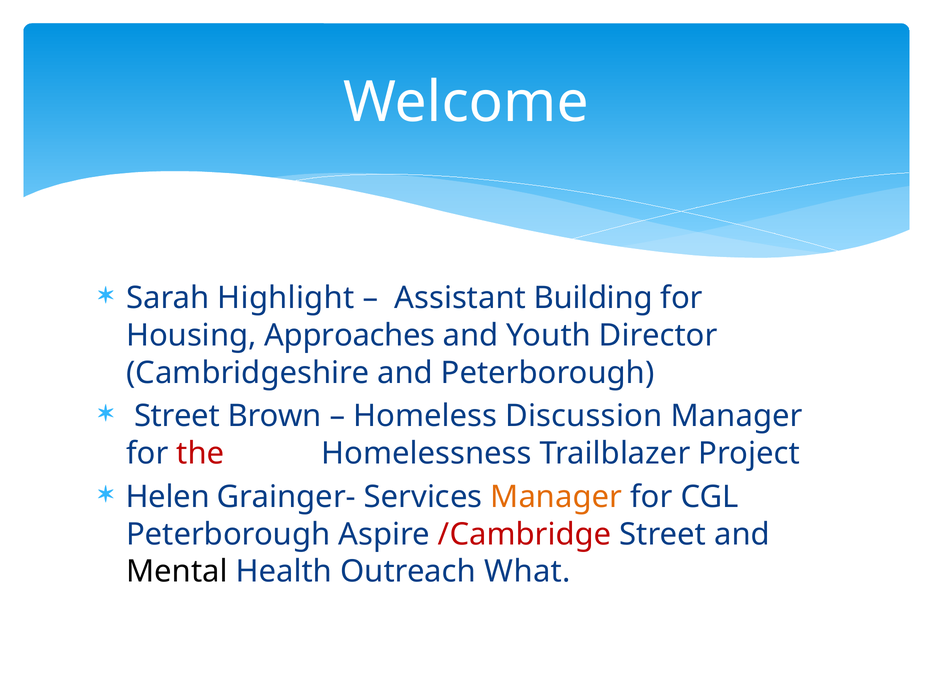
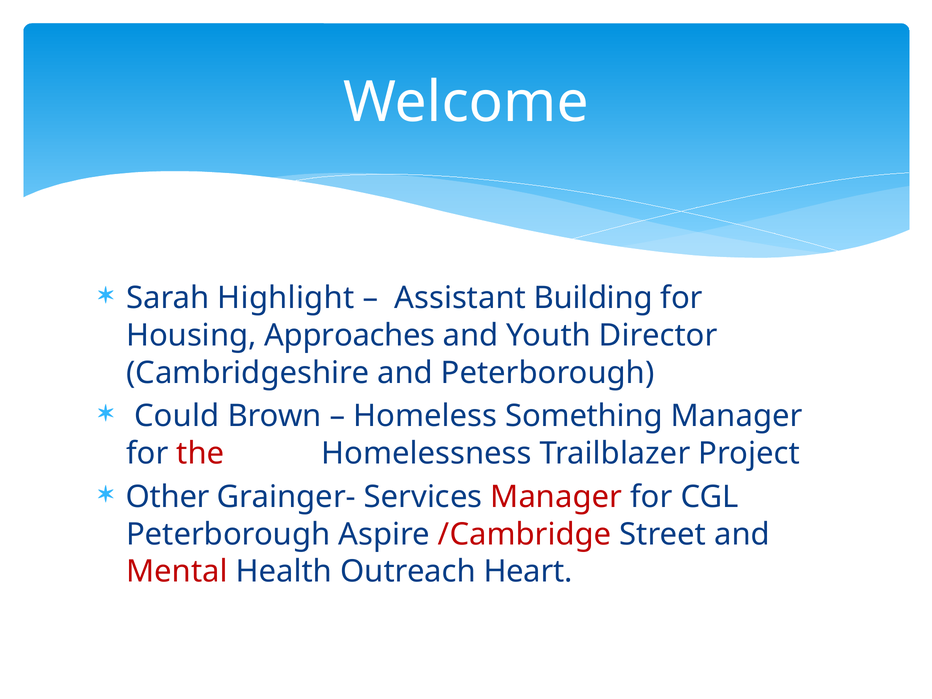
Street at (177, 416): Street -> Could
Discussion: Discussion -> Something
Helen: Helen -> Other
Manager at (556, 497) colour: orange -> red
Mental colour: black -> red
What: What -> Heart
